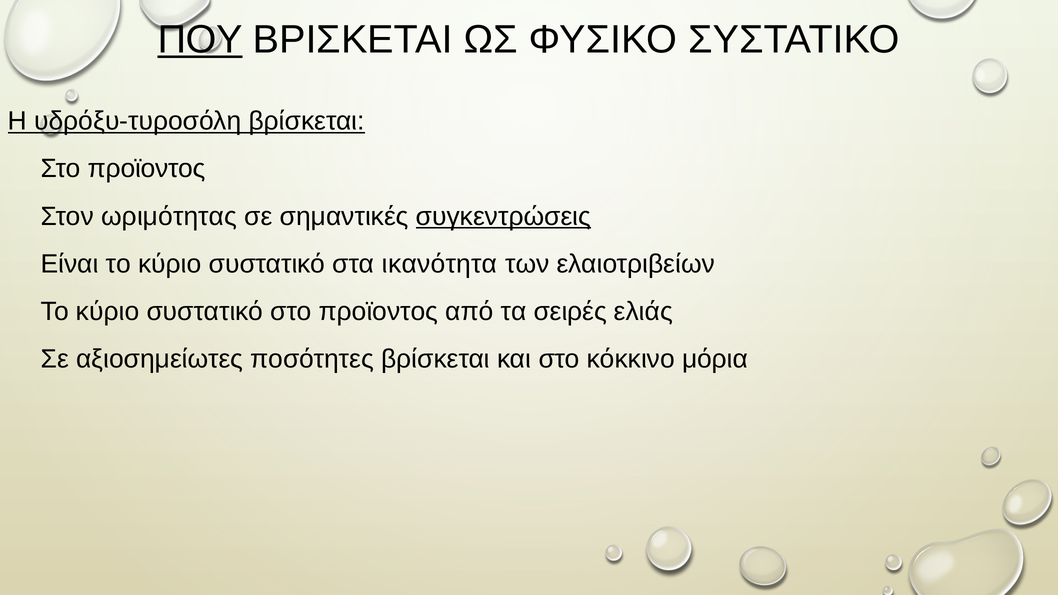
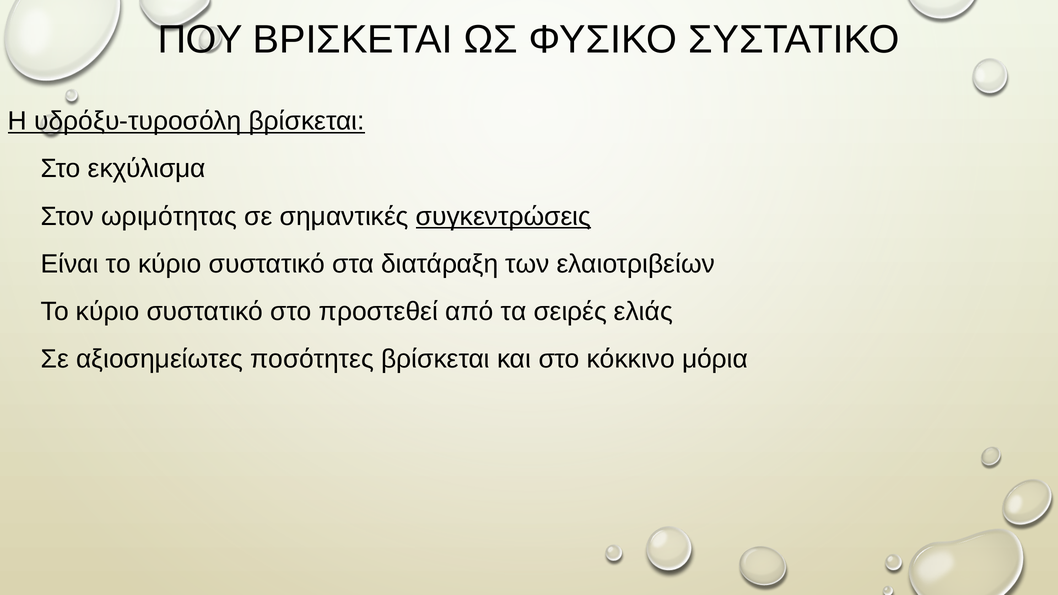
ΠΟΥ underline: present -> none
προϊοντος at (147, 169): προϊοντος -> εκχύλισμα
ικανότητα: ικανότητα -> διατάραξη
συστατικό στο προϊοντος: προϊοντος -> προστεθεί
